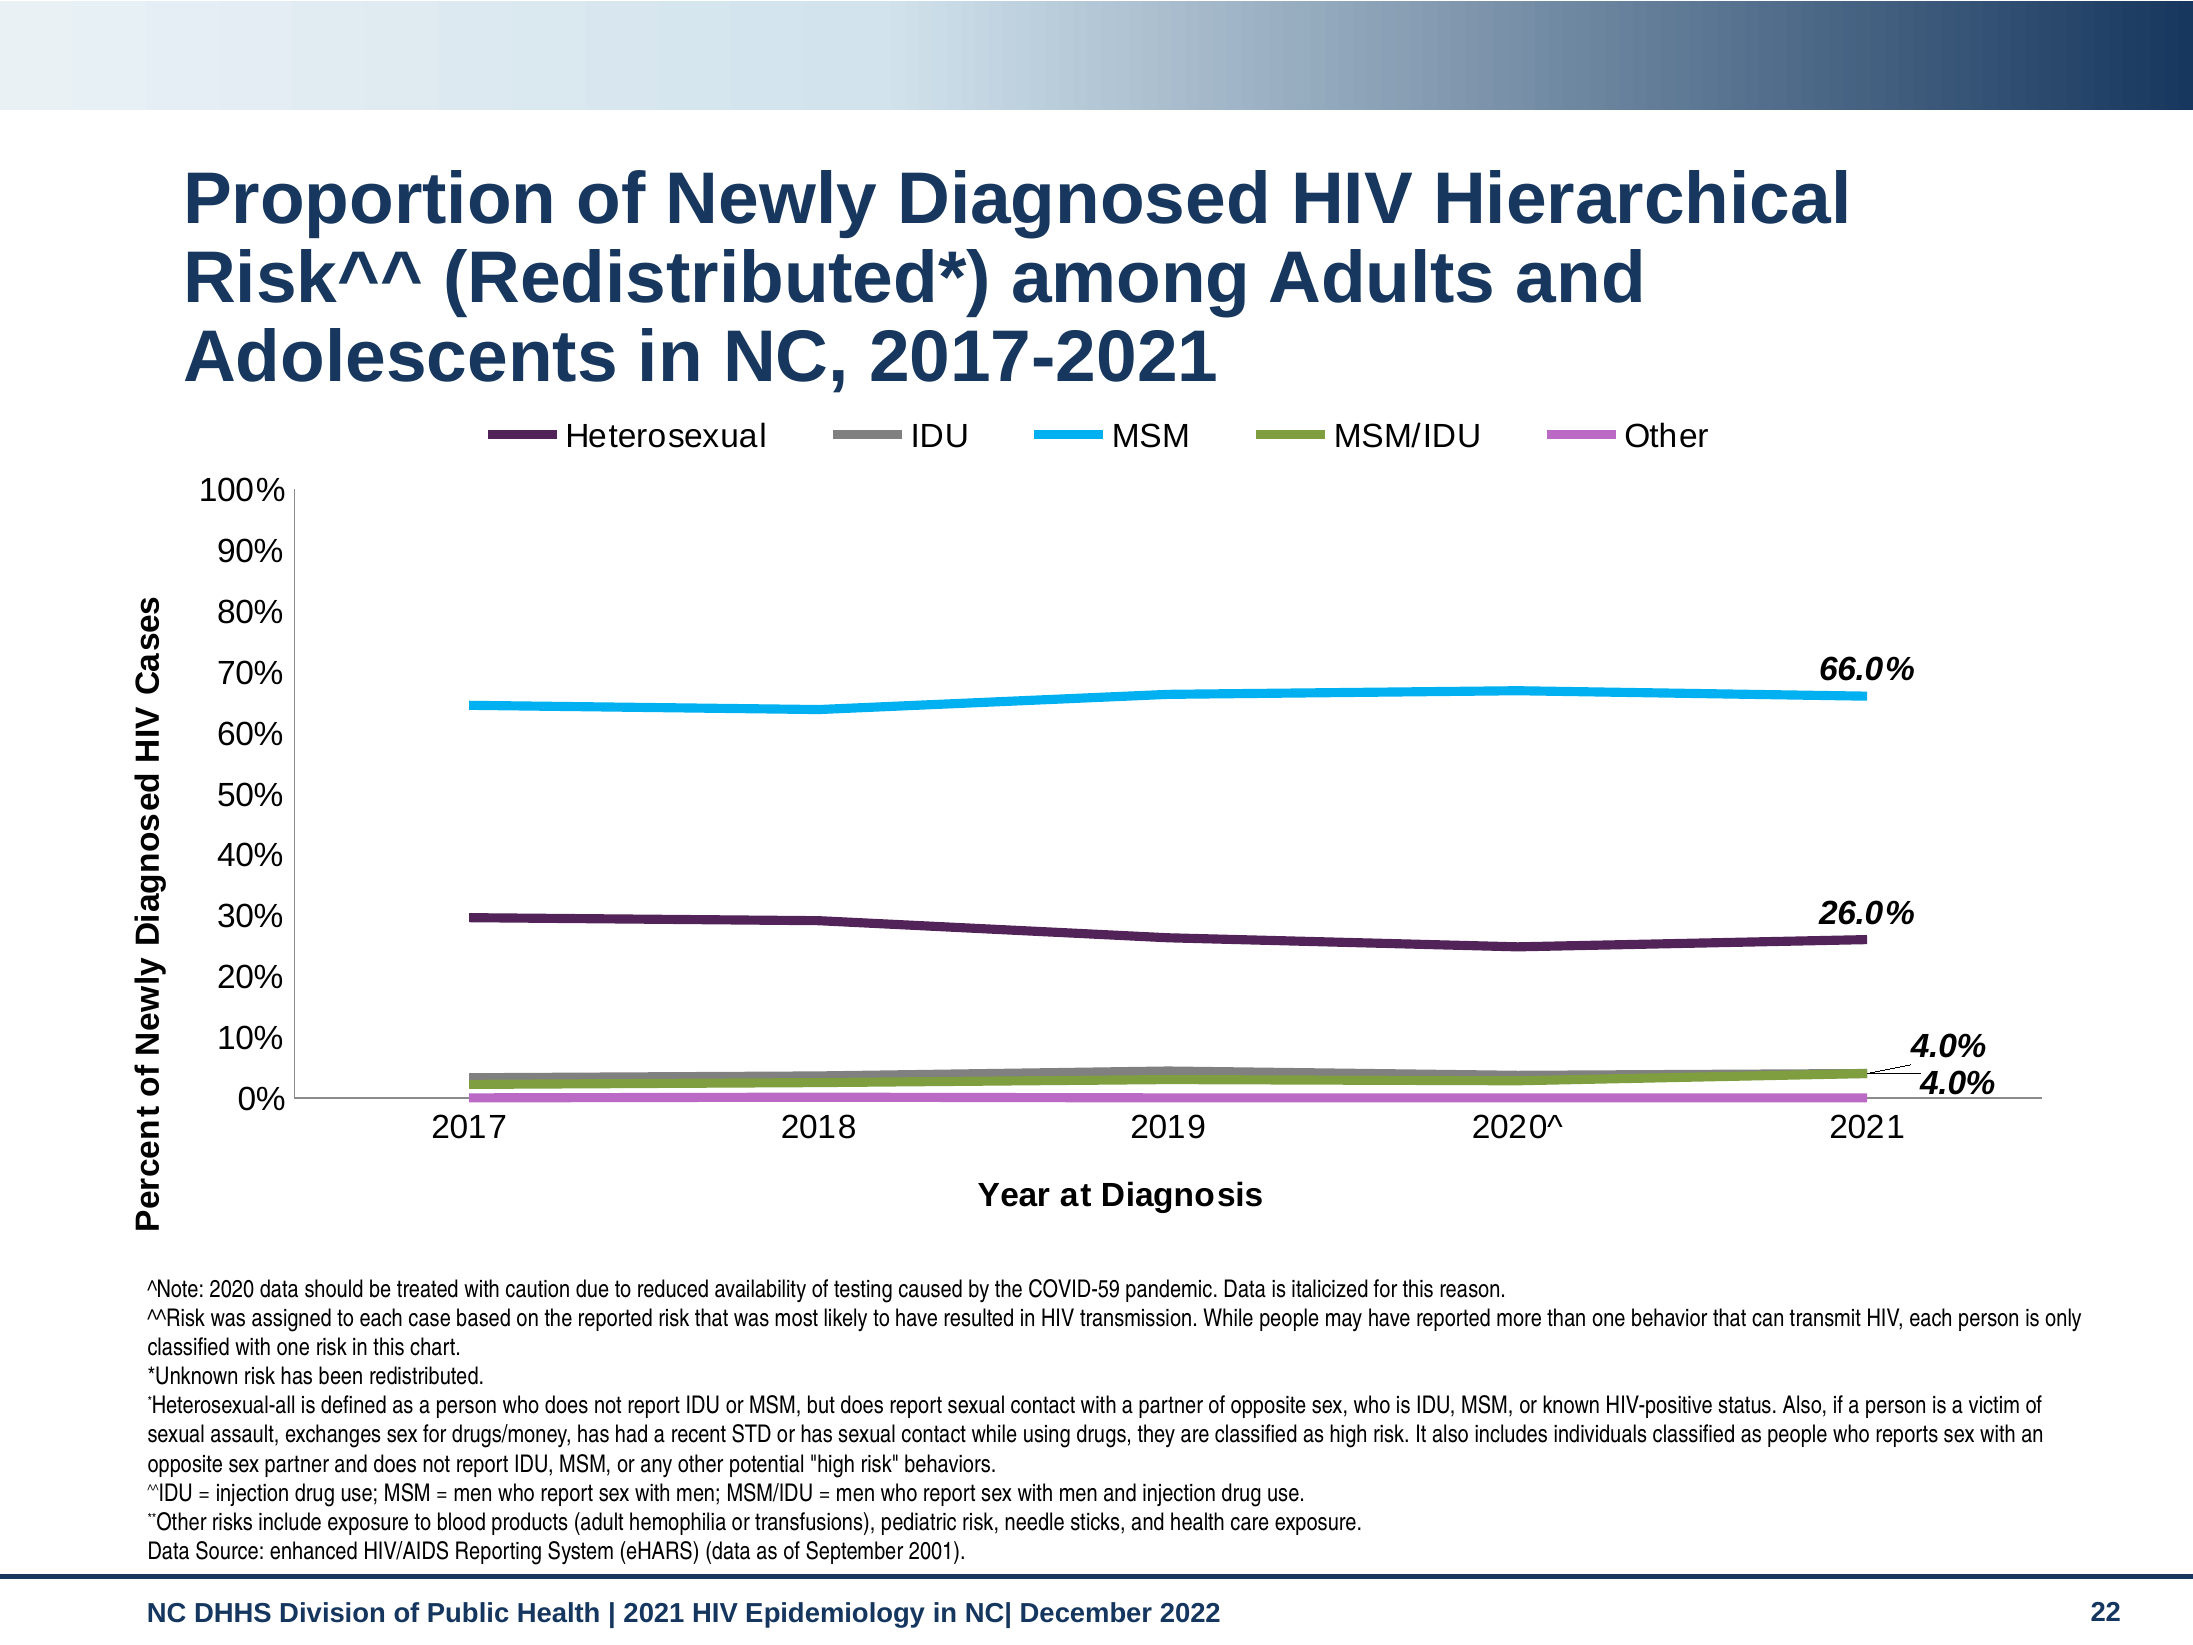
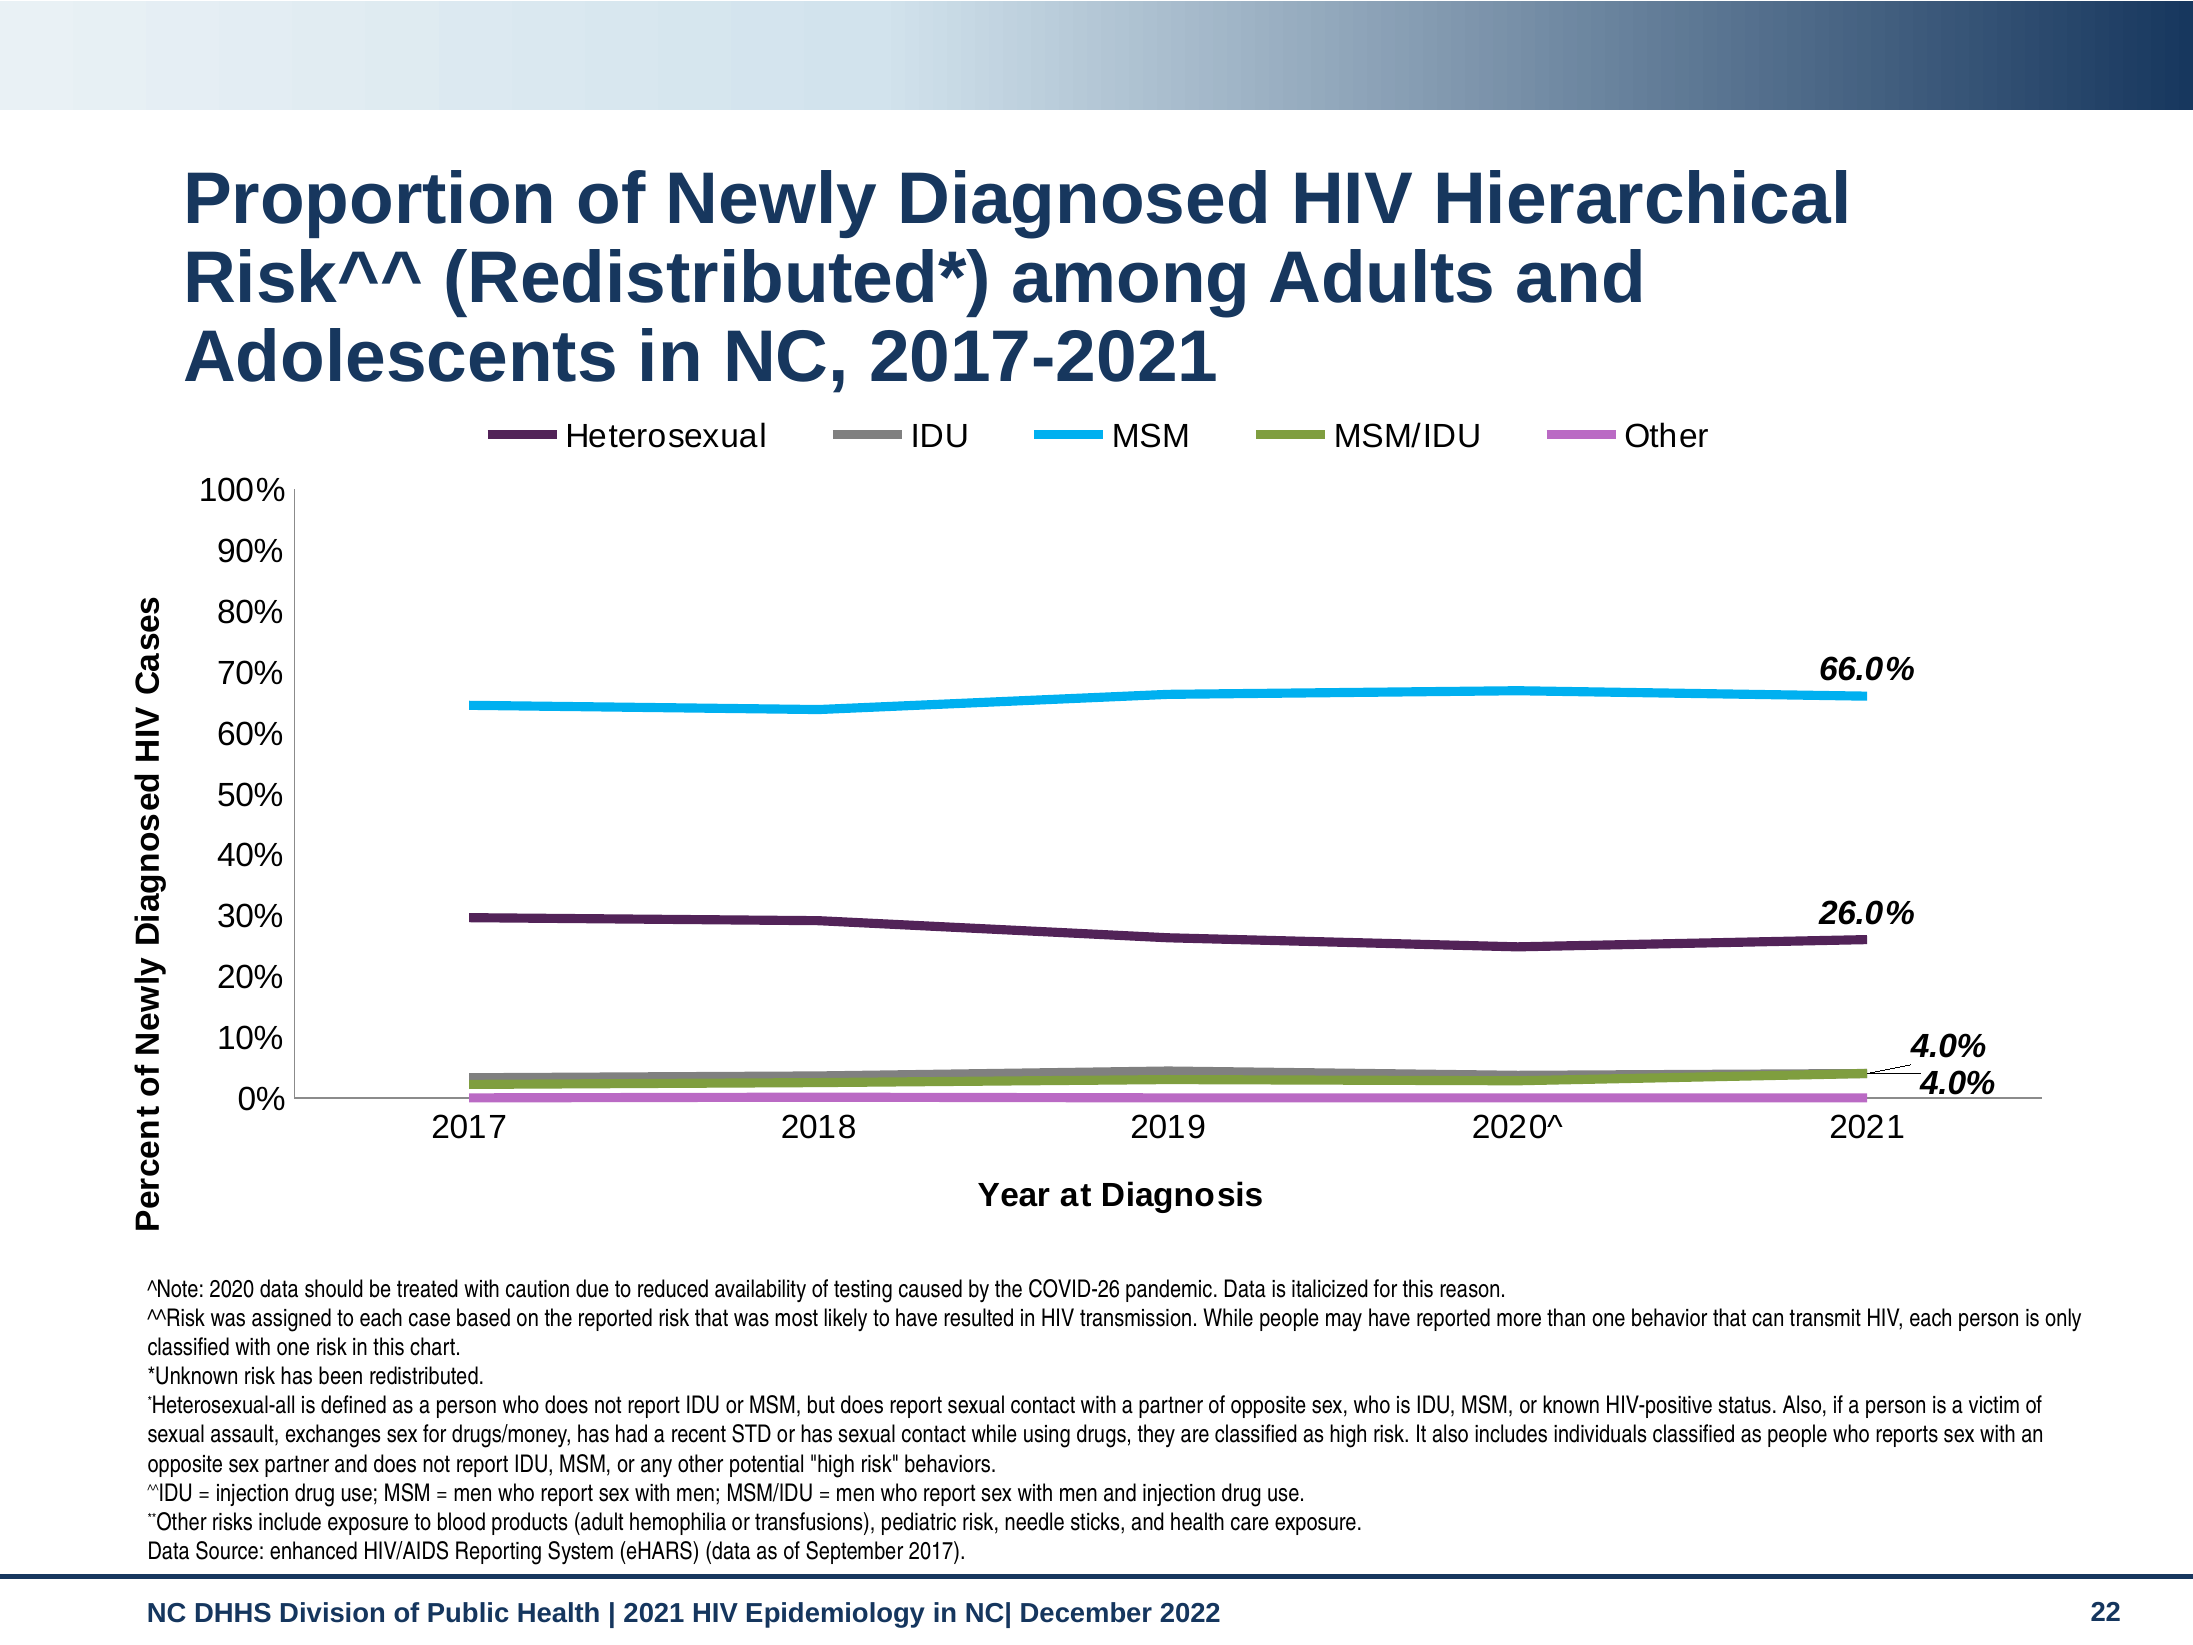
COVID-59: COVID-59 -> COVID-26
September 2001: 2001 -> 2017
